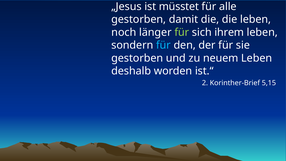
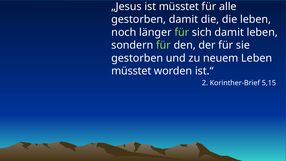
sich ihrem: ihrem -> damit
für at (163, 45) colour: light blue -> light green
deshalb at (131, 71): deshalb -> müsstet
